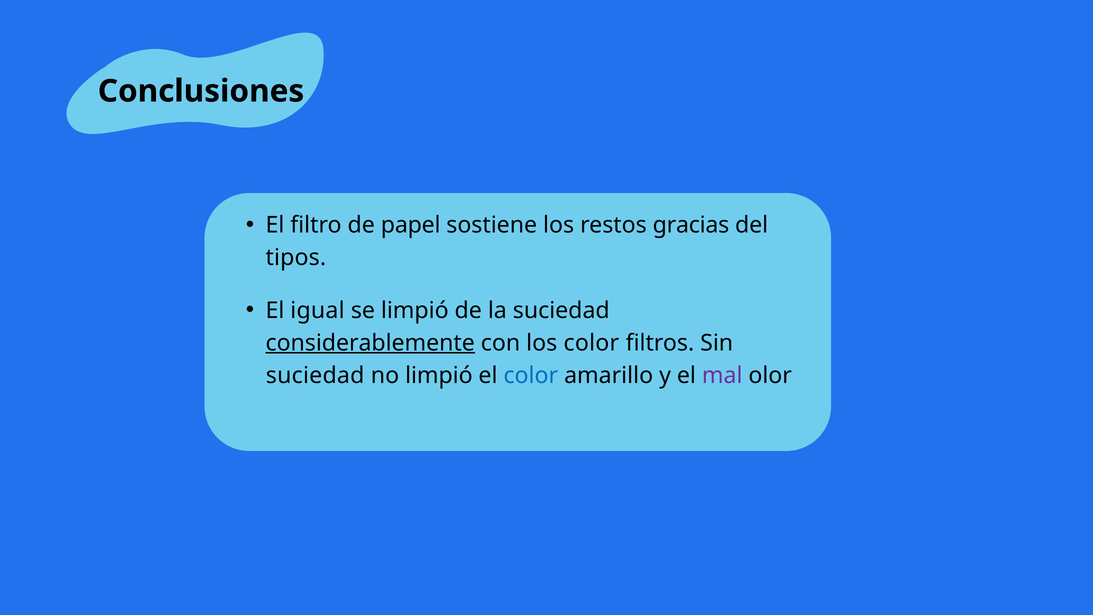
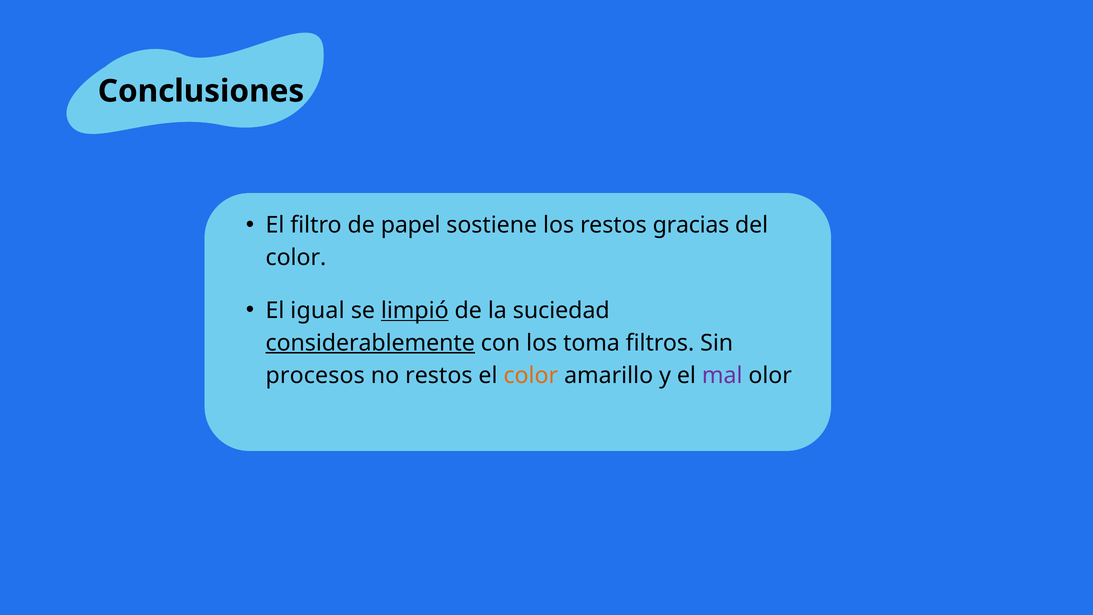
tipos at (296, 258): tipos -> color
limpió at (415, 310) underline: none -> present
los color: color -> toma
suciedad at (315, 375): suciedad -> procesos
no limpió: limpió -> restos
color at (531, 375) colour: blue -> orange
